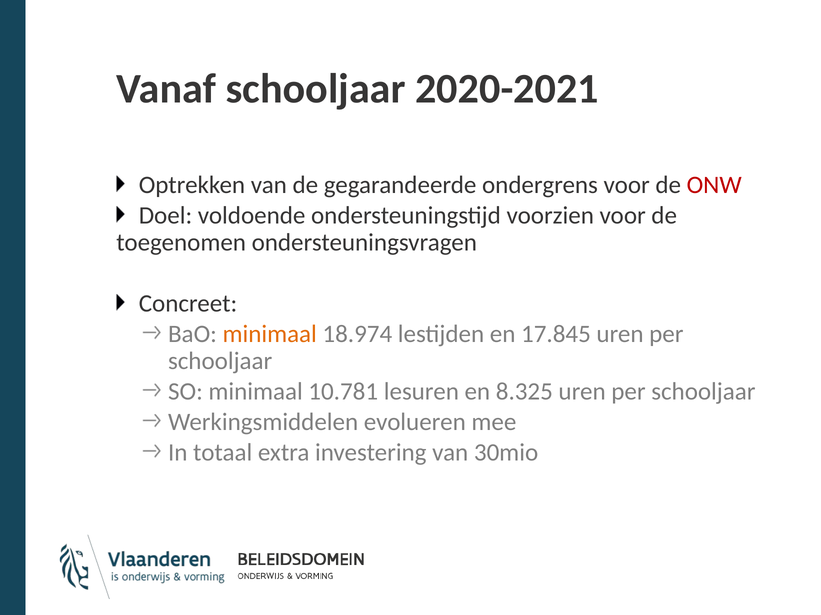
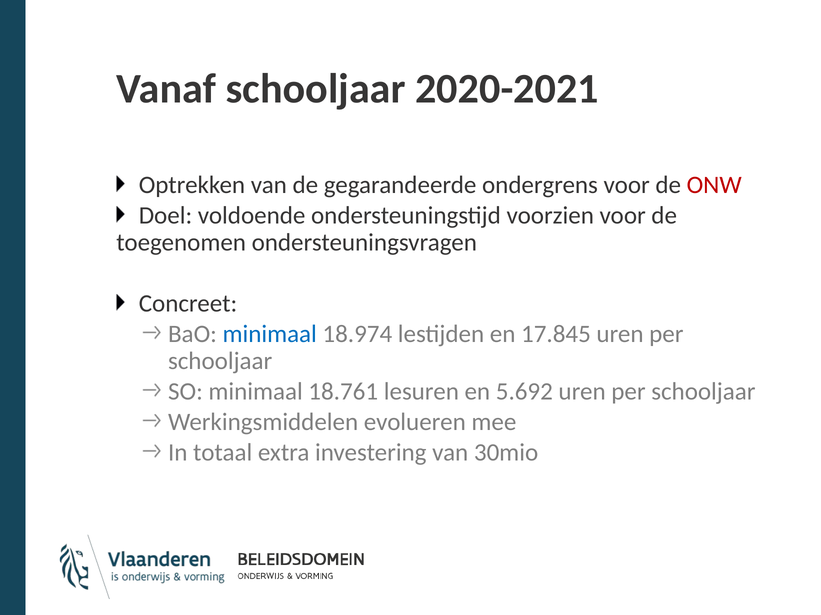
minimaal at (270, 334) colour: orange -> blue
10.781: 10.781 -> 18.761
8.325: 8.325 -> 5.692
